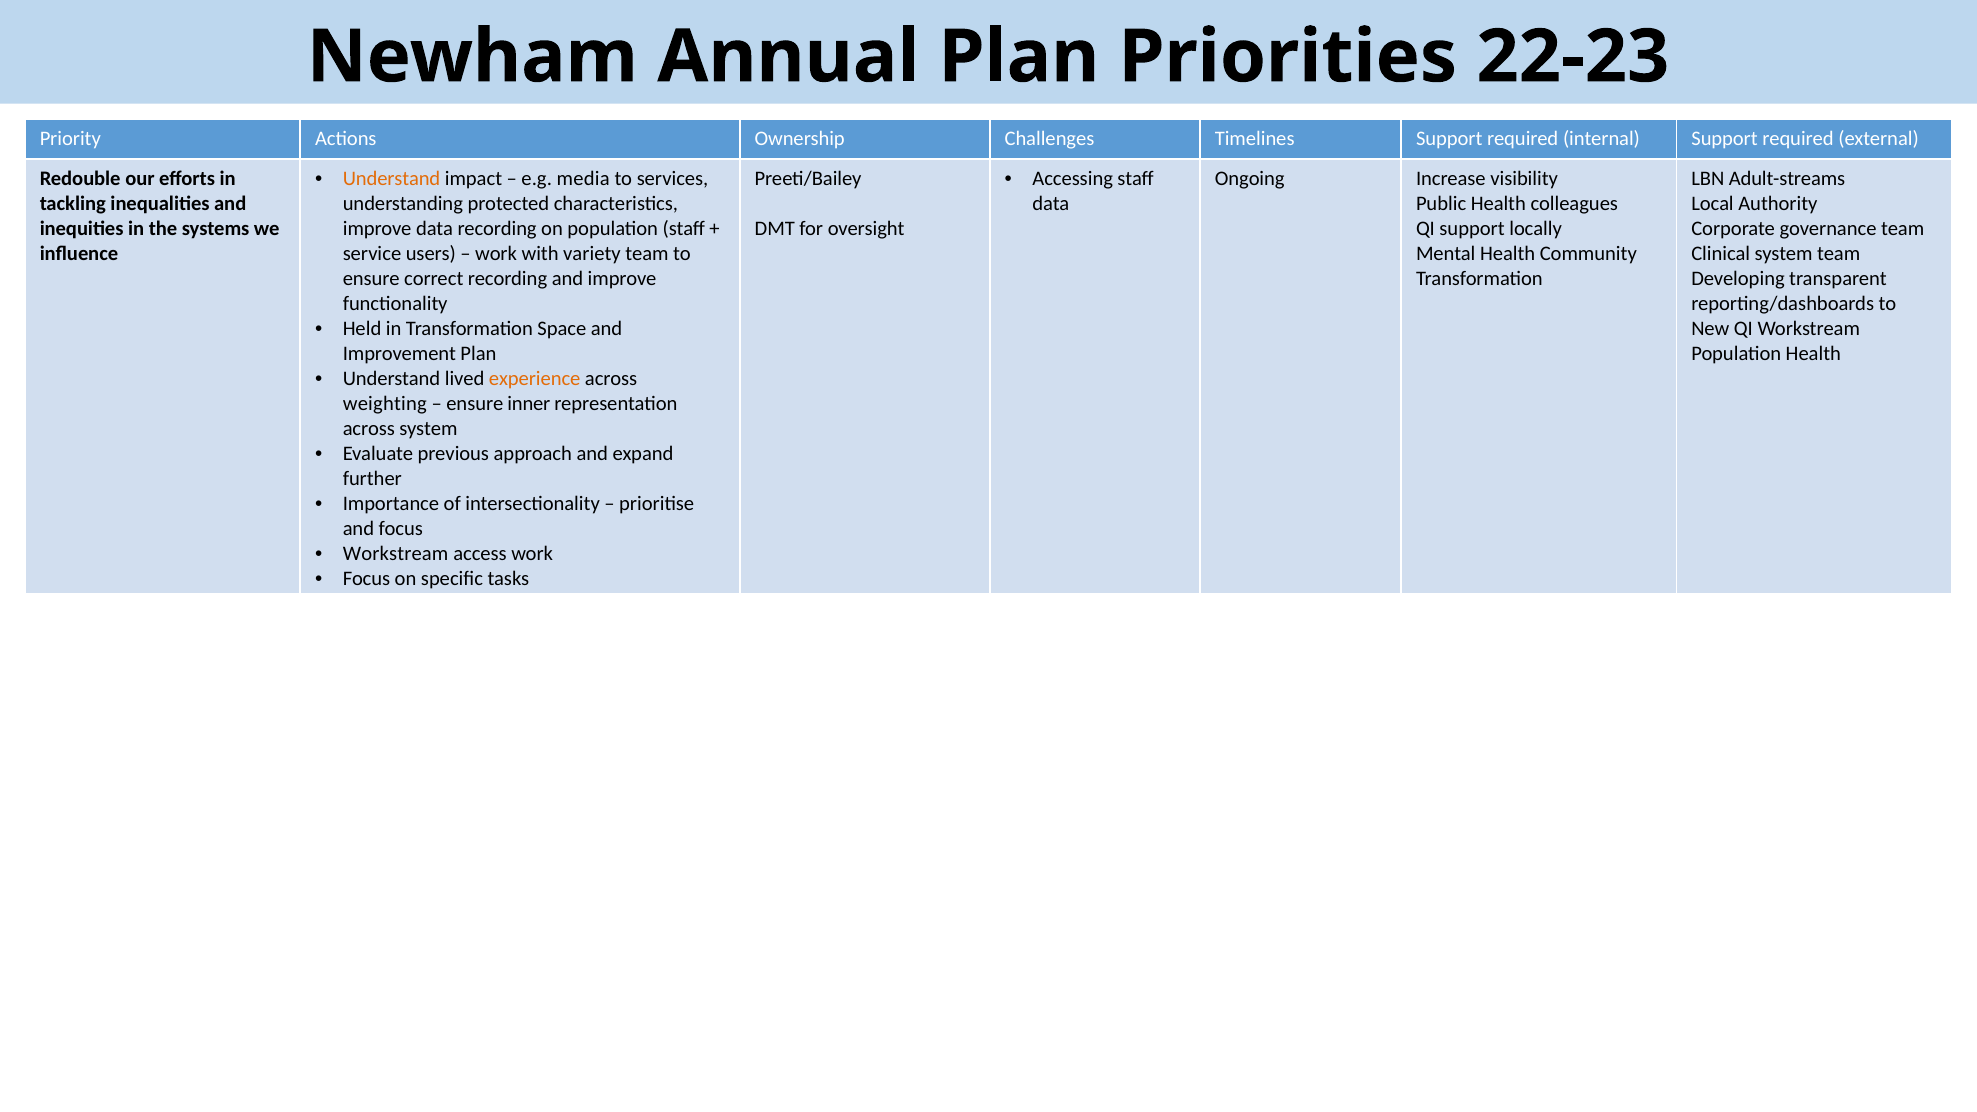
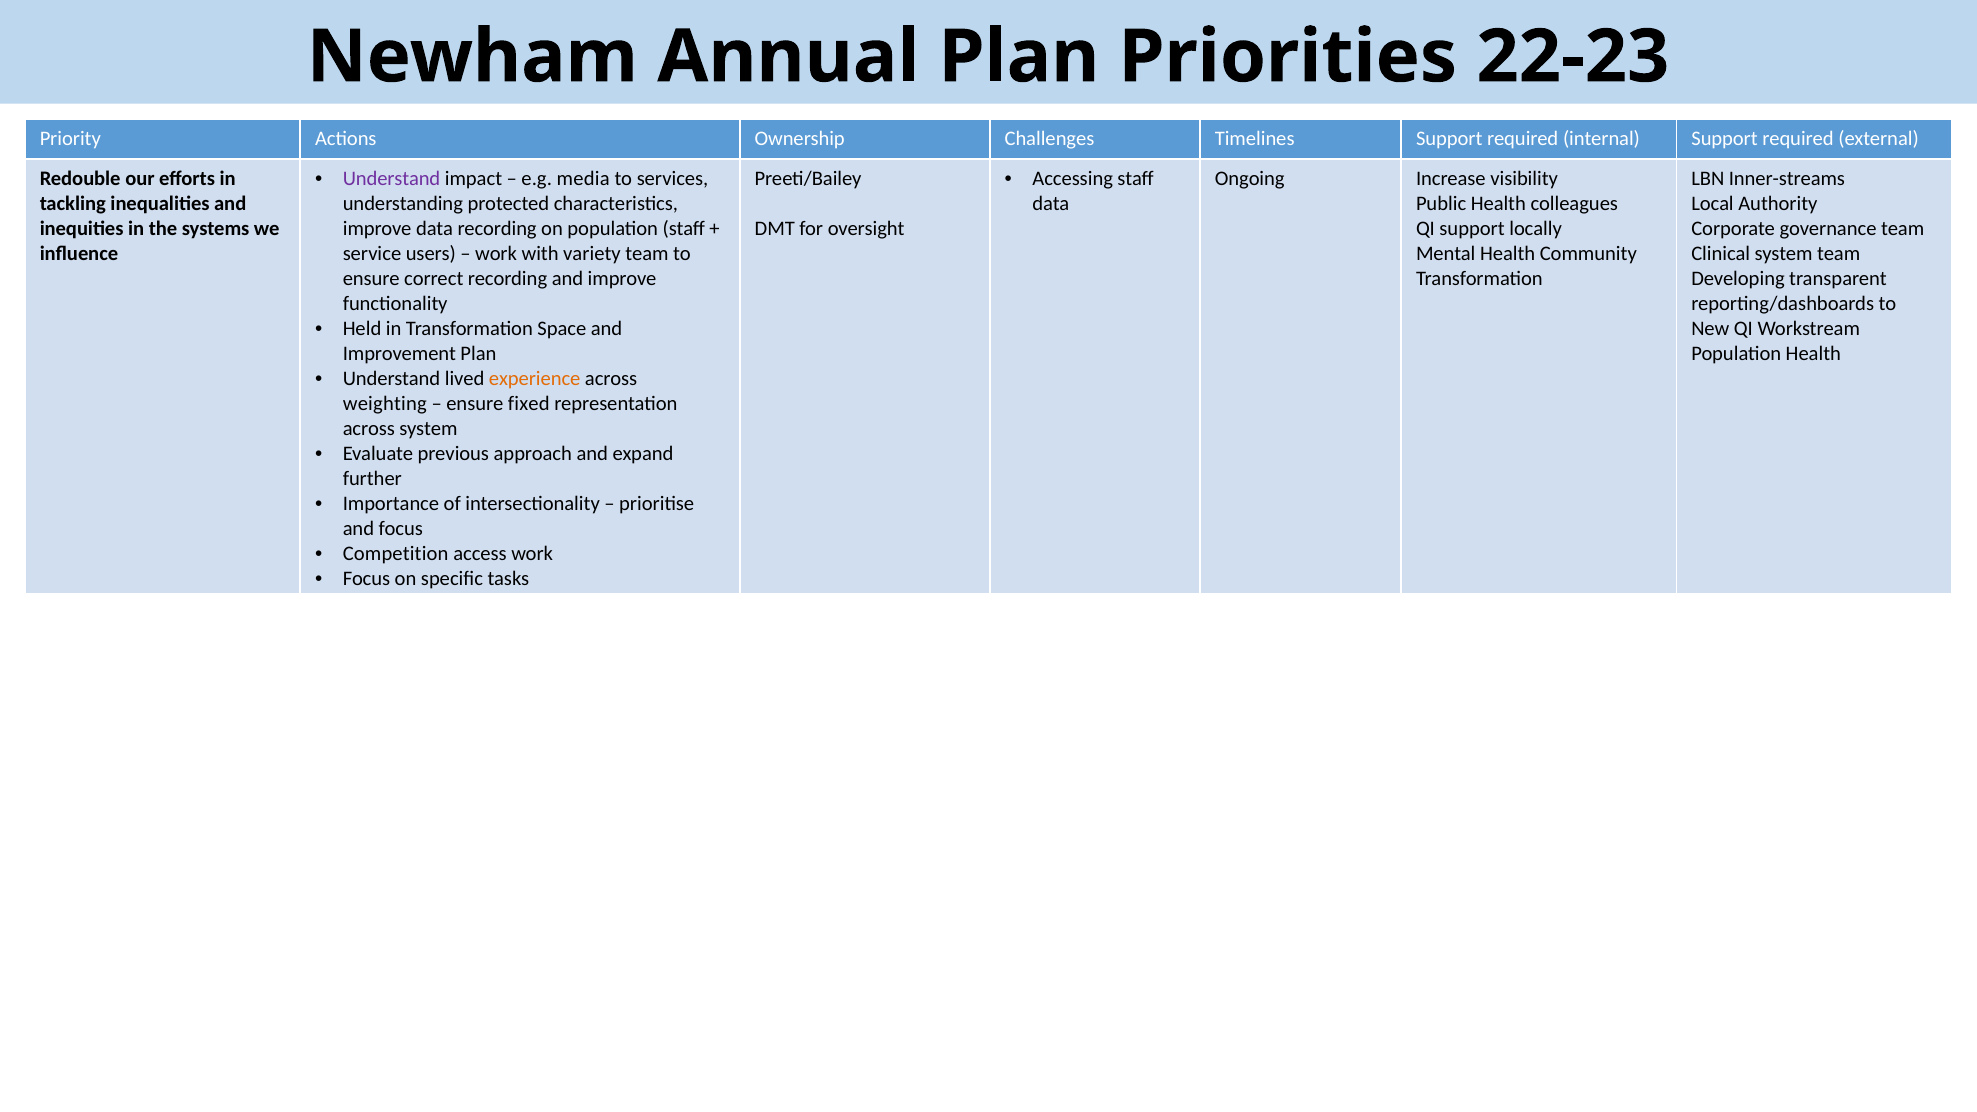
Understand at (392, 179) colour: orange -> purple
Adult-streams: Adult-streams -> Inner-streams
inner: inner -> fixed
Workstream at (396, 554): Workstream -> Competition
